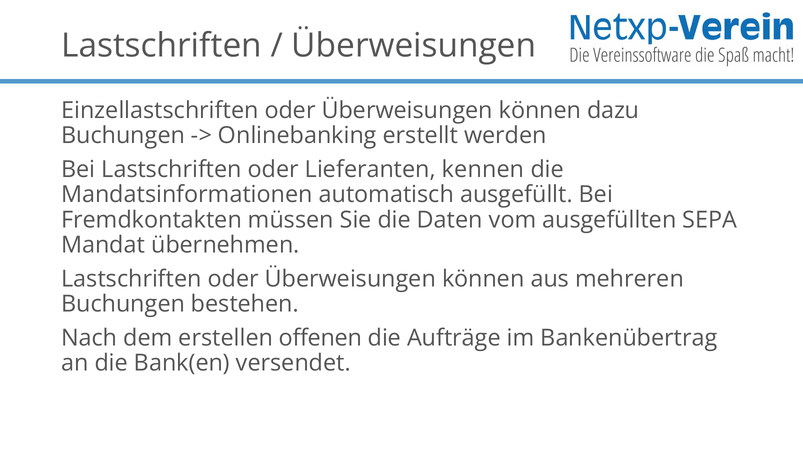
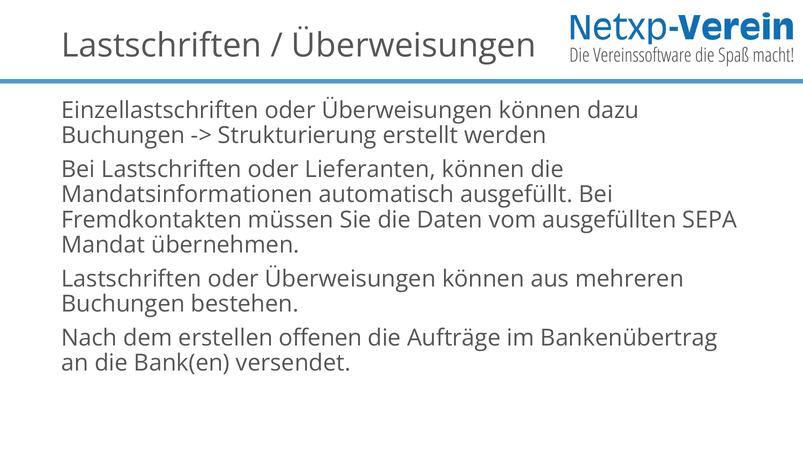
Onlinebanking: Onlinebanking -> Strukturierung
Lieferanten kennen: kennen -> können
